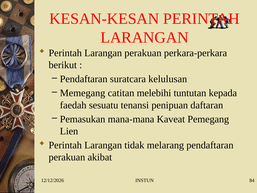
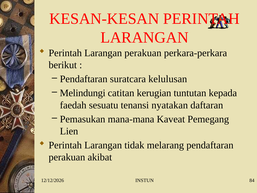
Memegang: Memegang -> Melindungi
melebihi: melebihi -> kerugian
penipuan: penipuan -> nyatakan
